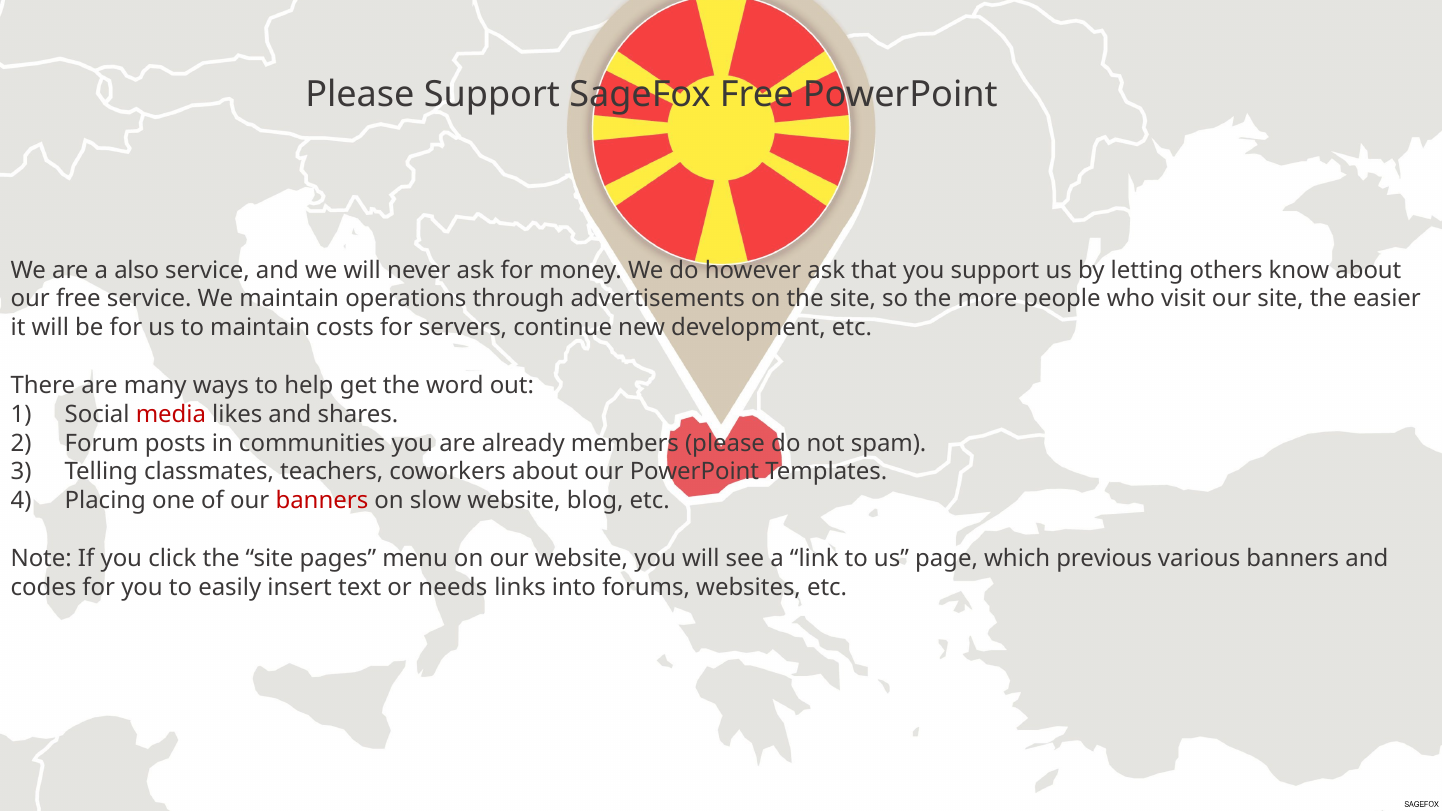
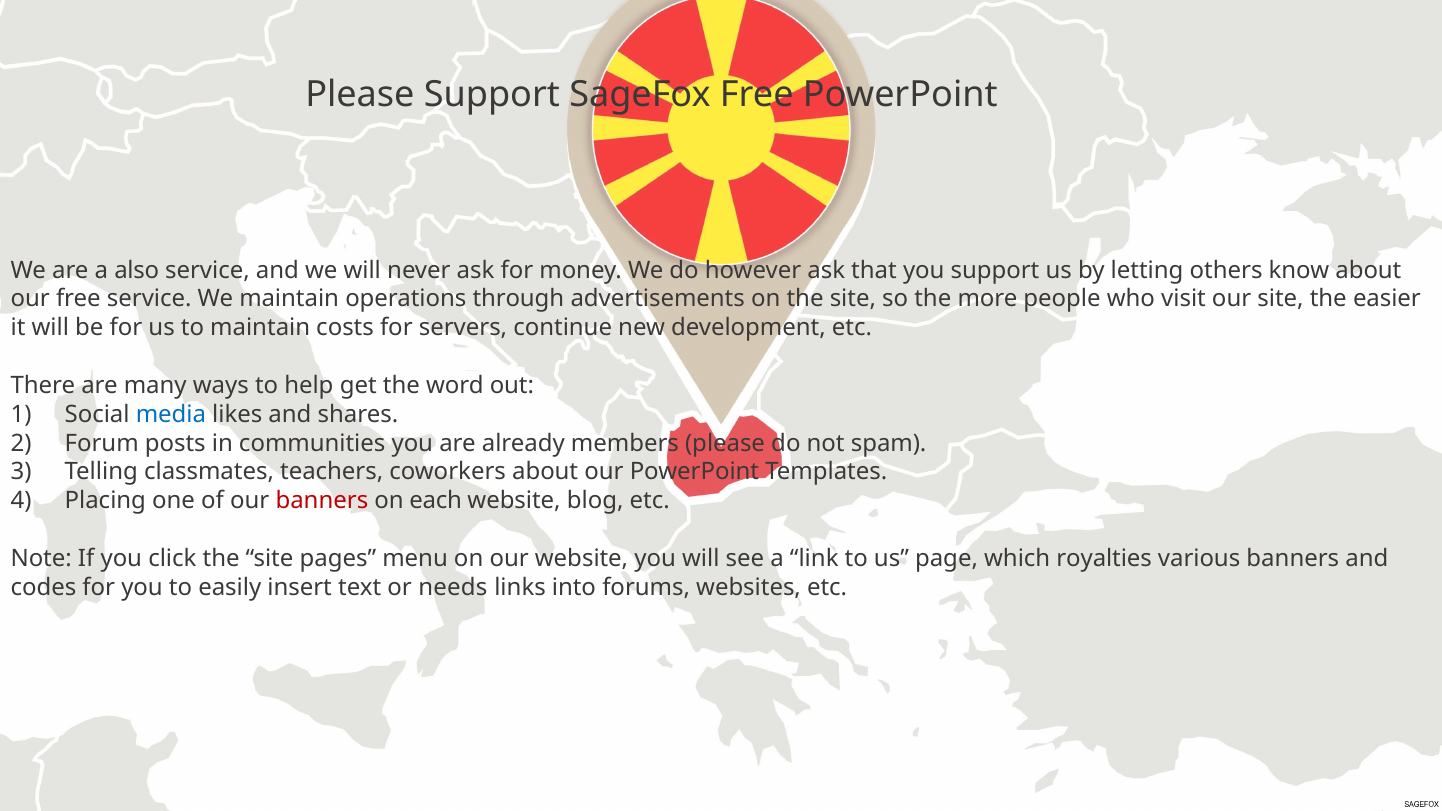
media colour: red -> blue
slow: slow -> each
previous: previous -> royalties
